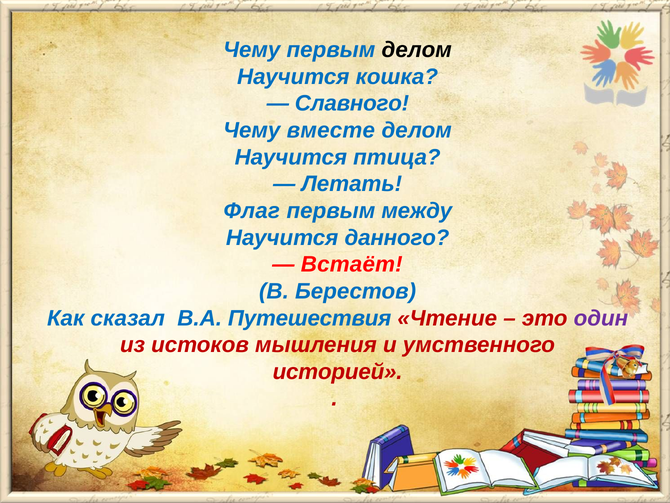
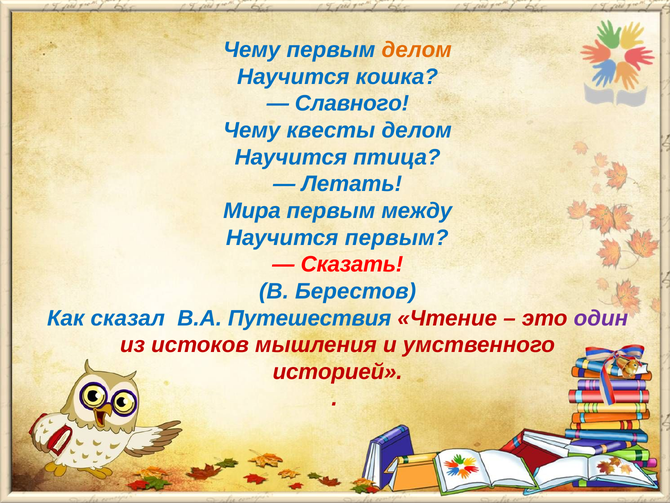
делом at (417, 50) colour: black -> orange
вместе: вместе -> квесты
Флаг: Флаг -> Мира
Научится данного: данного -> первым
Встаёт: Встаёт -> Сказать
